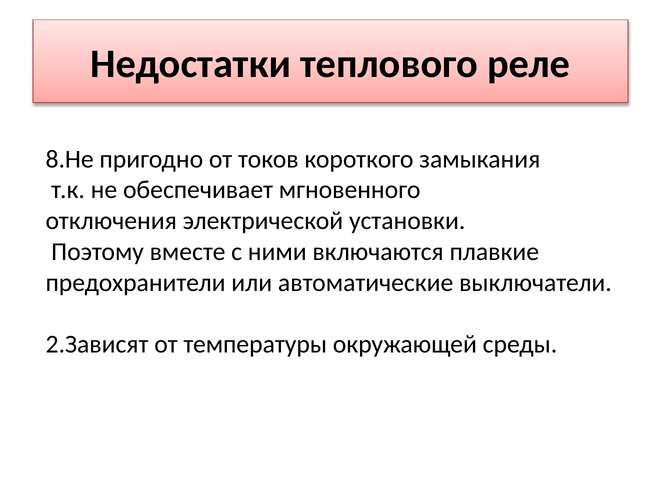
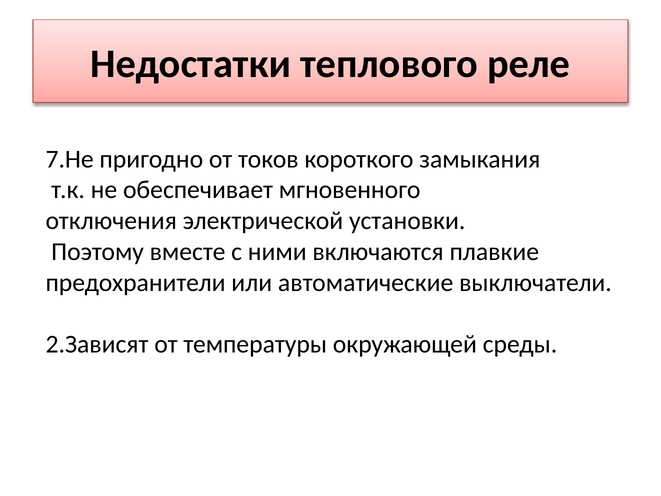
8.Не: 8.Не -> 7.Не
